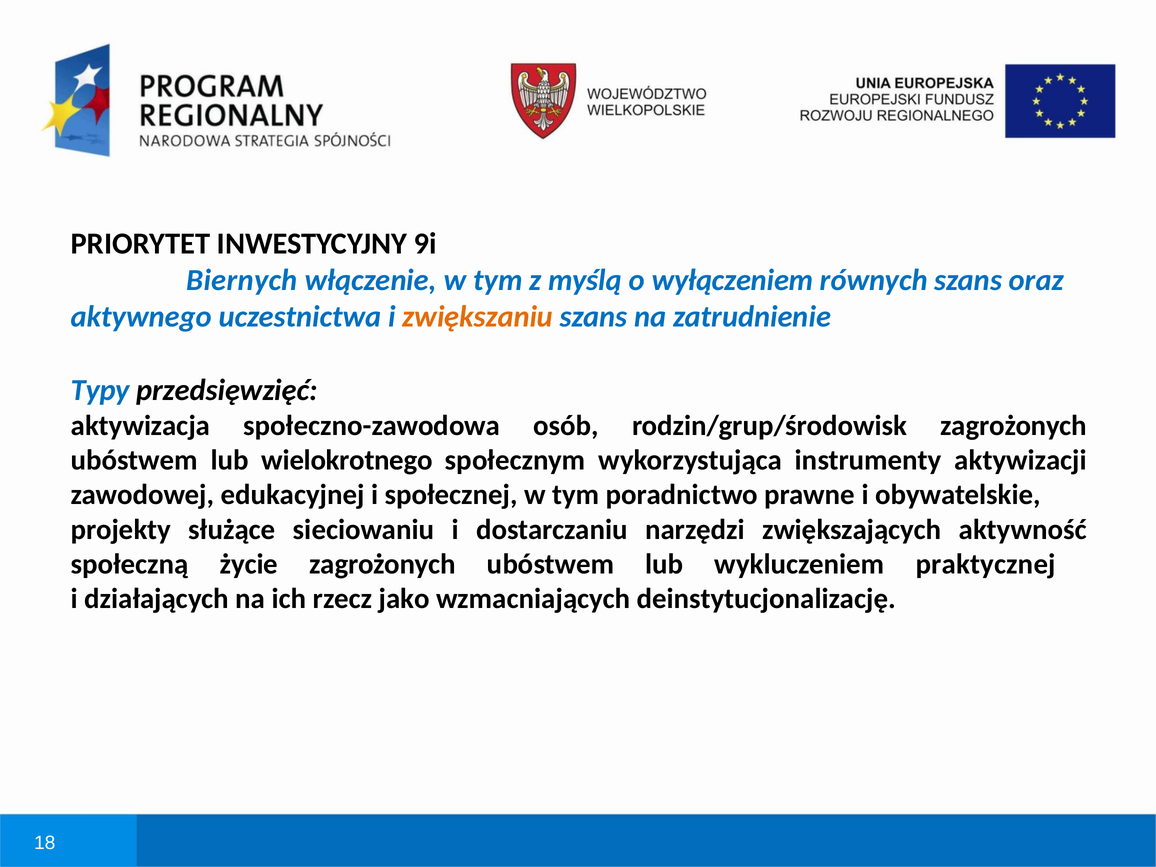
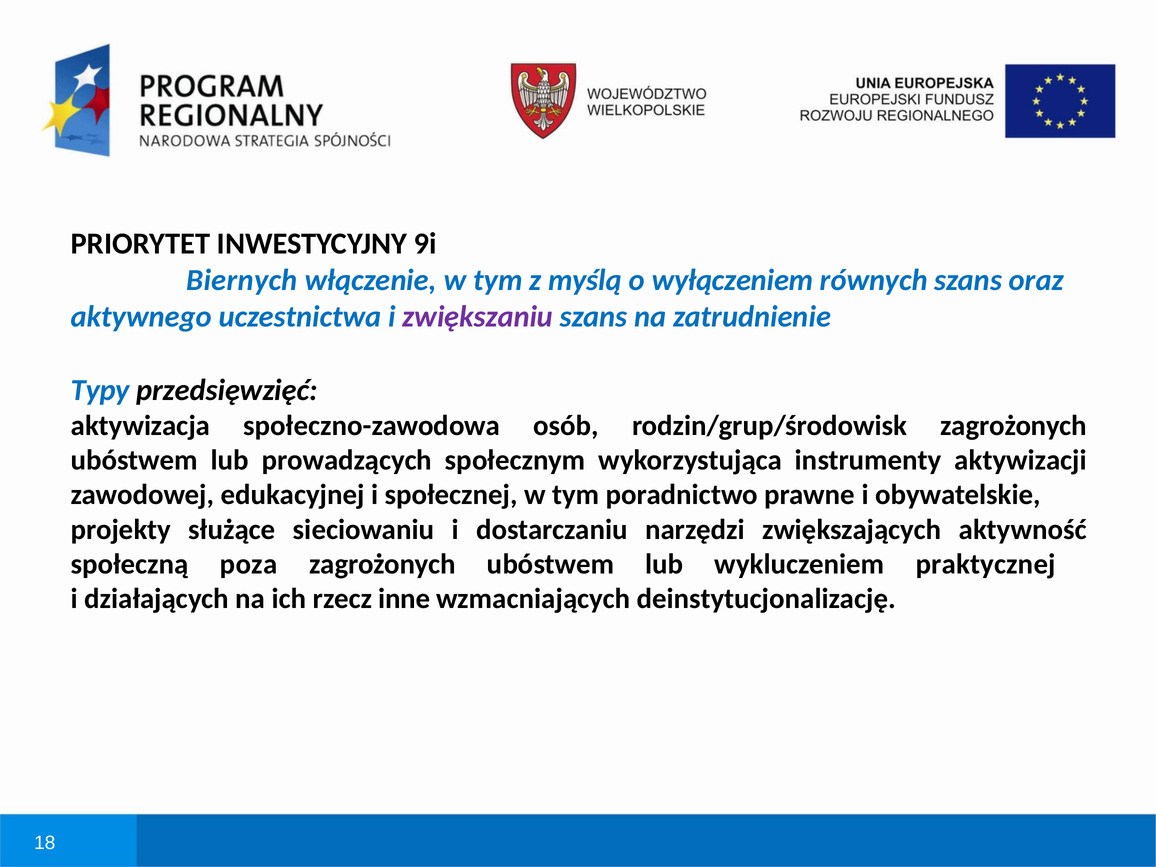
zwiększaniu colour: orange -> purple
wielokrotnego: wielokrotnego -> prowadzących
życie: życie -> poza
jako: jako -> inne
